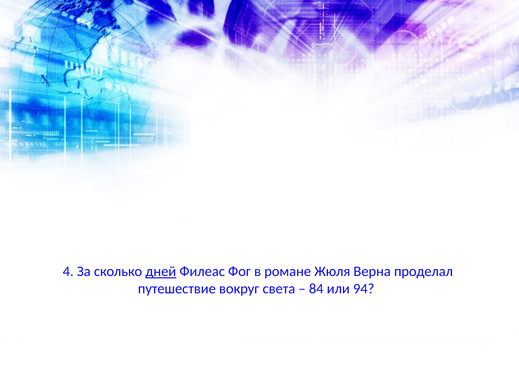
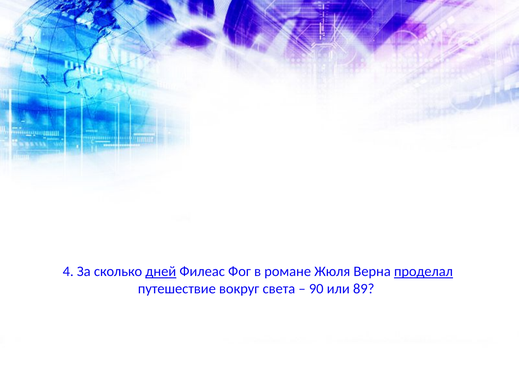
проделал underline: none -> present
84: 84 -> 90
94: 94 -> 89
